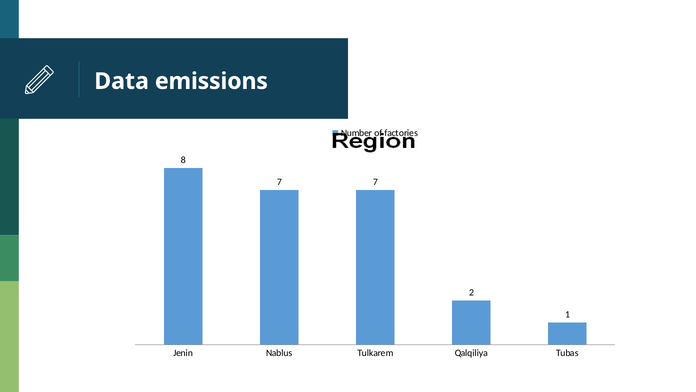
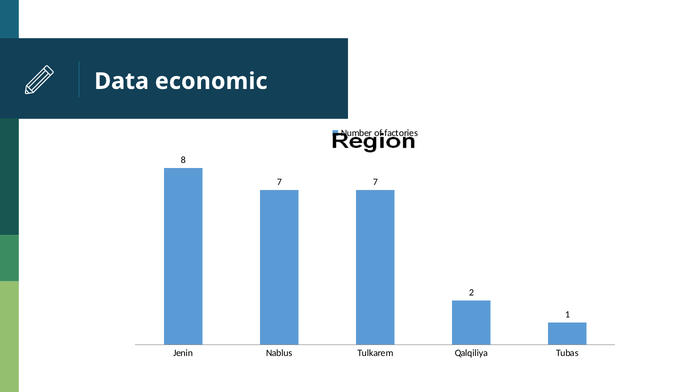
emissions: emissions -> economic
